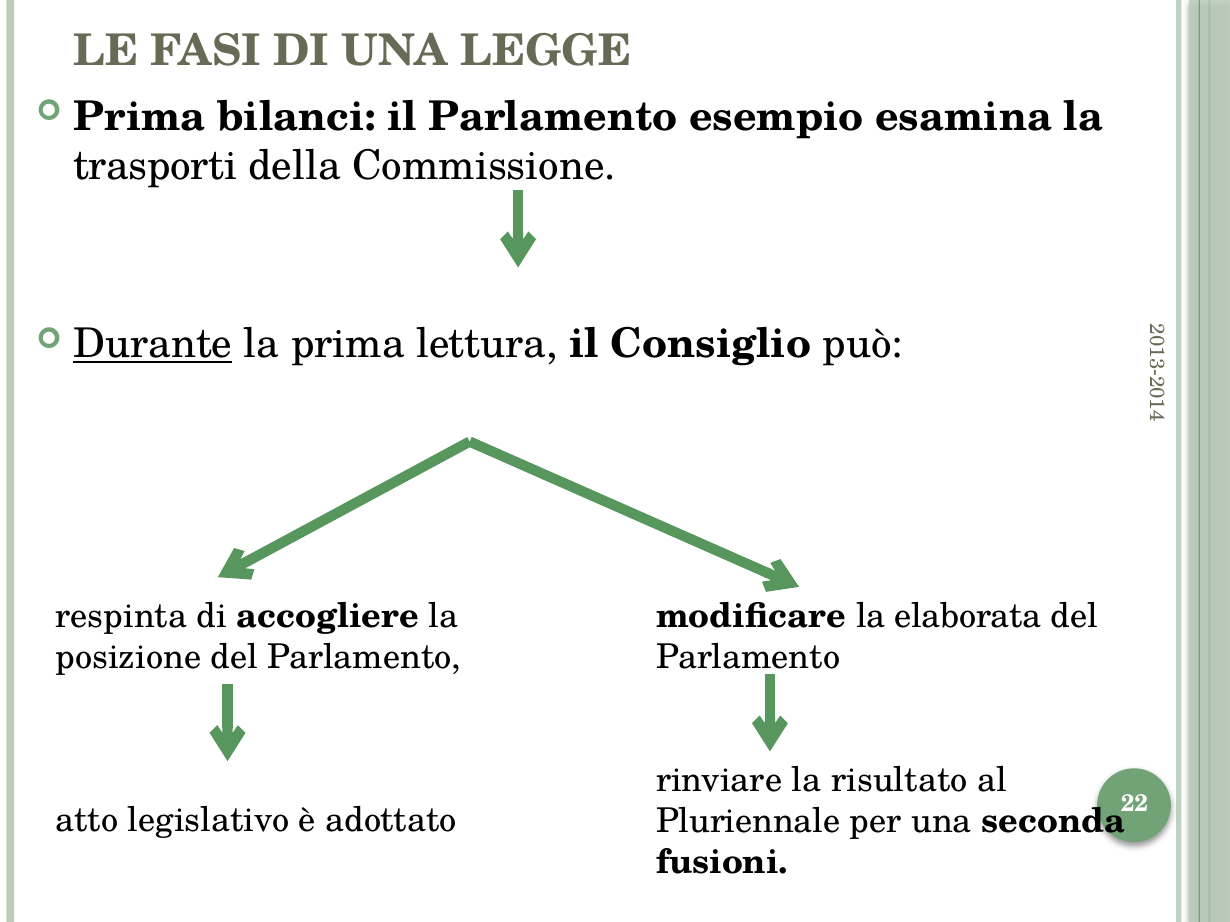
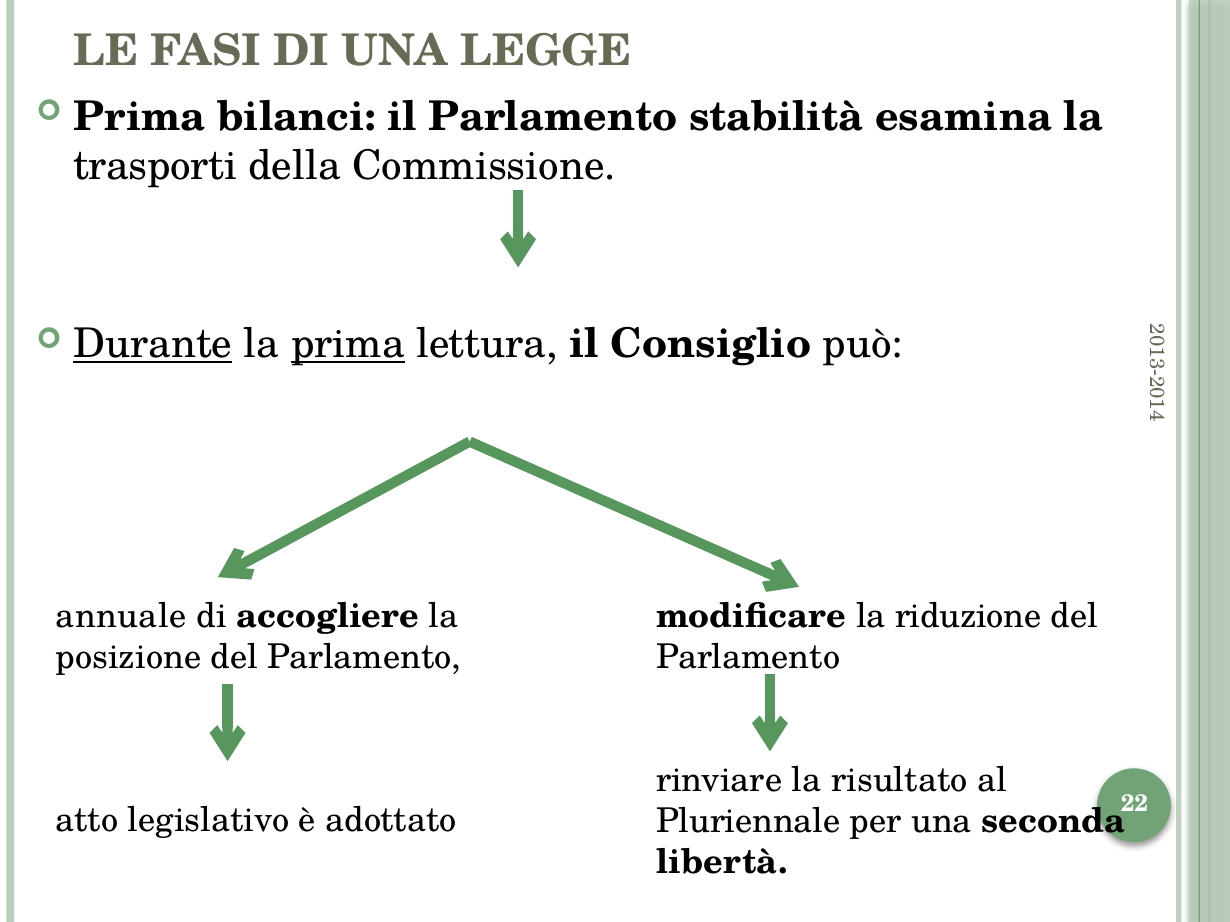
esempio: esempio -> stabilità
prima at (348, 345) underline: none -> present
respinta: respinta -> annuale
elaborata: elaborata -> riduzione
fusioni: fusioni -> libertà
